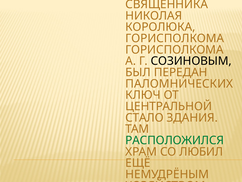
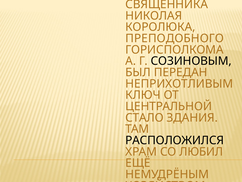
ГОРИСПОЛКОМА at (175, 38): ГОРИСПОЛКОМА -> ПРЕПОДОБНОГО
ПАЛОМНИЧЕСКИХ: ПАЛОМНИЧЕСКИХ -> НЕПРИХОТЛИВЫМ
РАСПОЛОЖИЛСЯ colour: green -> black
